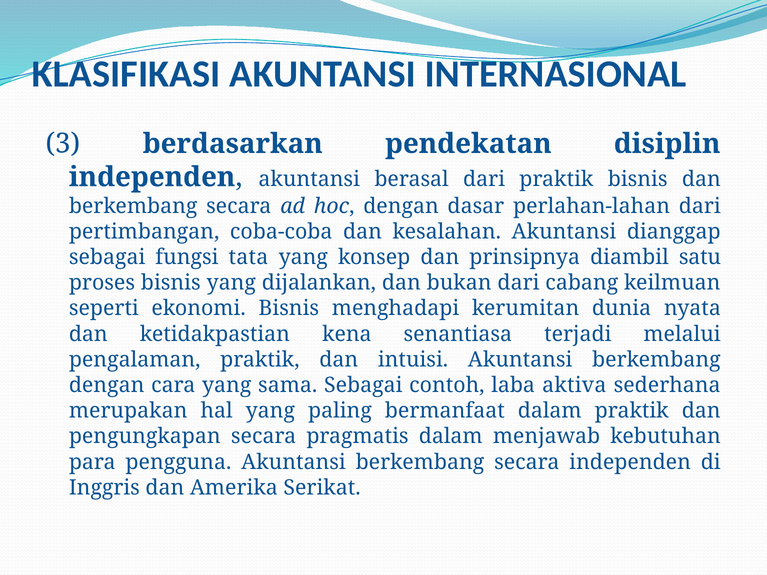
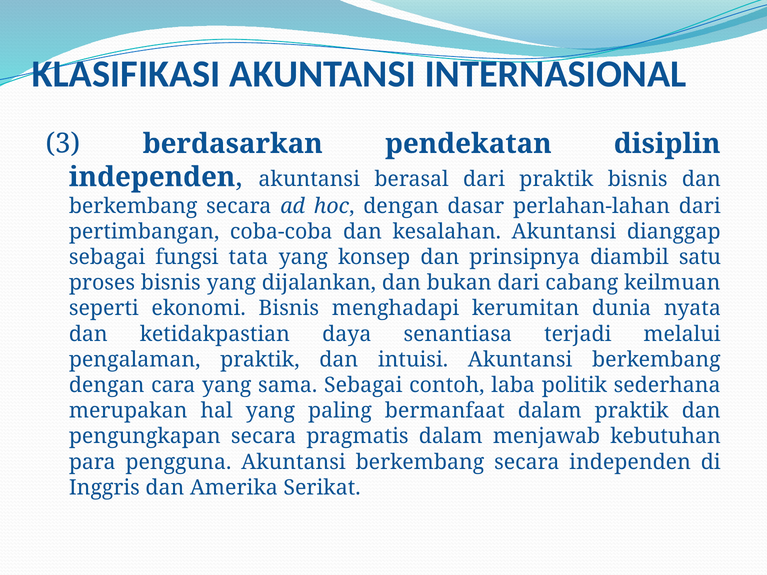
kena: kena -> daya
aktiva: aktiva -> politik
